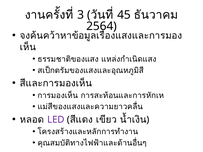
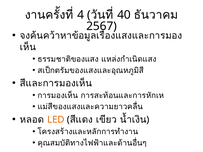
3: 3 -> 4
45: 45 -> 40
2564: 2564 -> 2567
LED colour: purple -> orange
